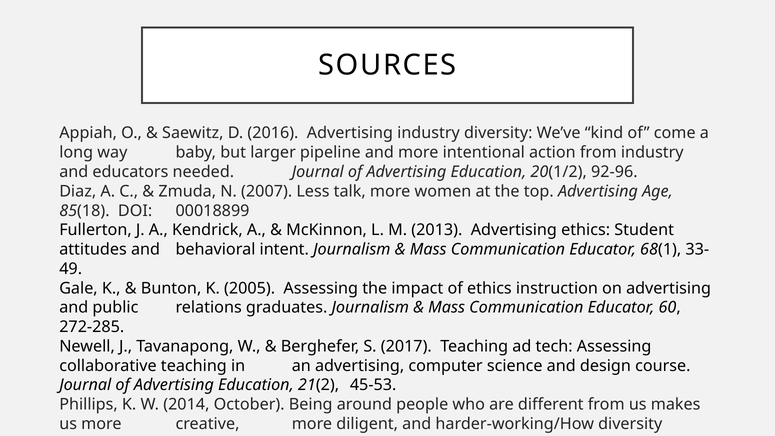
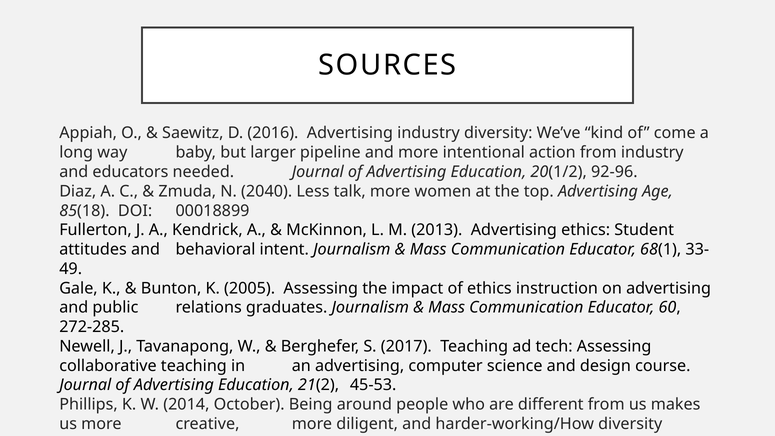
2007: 2007 -> 2040
